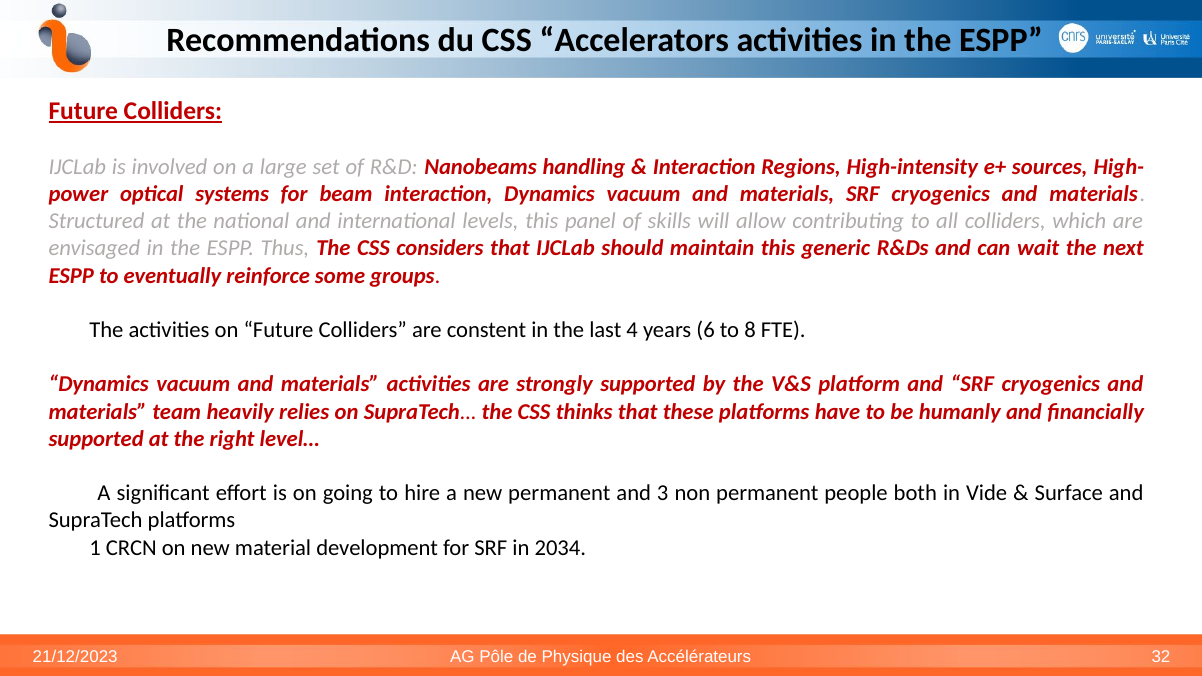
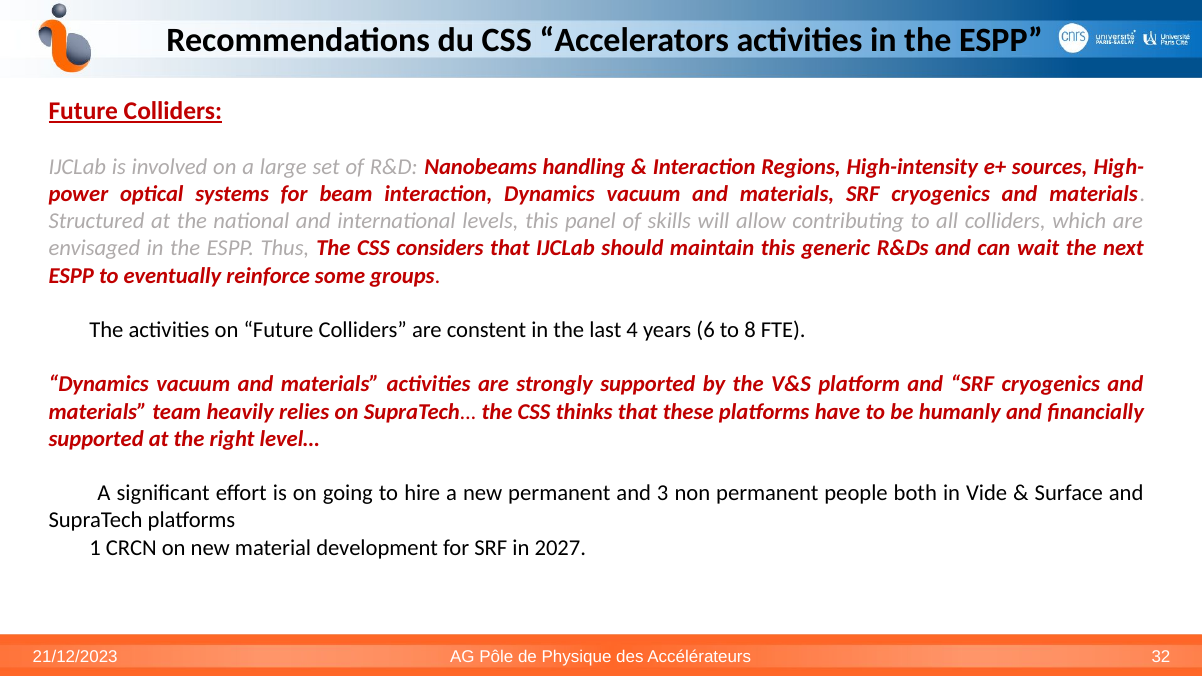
2034: 2034 -> 2027
